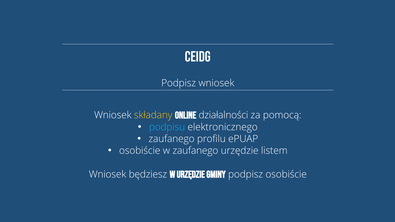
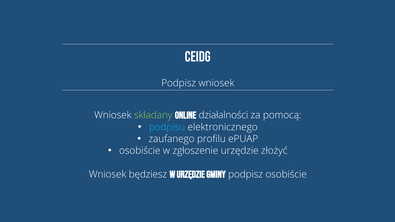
składany colour: yellow -> light green
w zaufanego: zaufanego -> zgłoszenie
listem: listem -> złożyć
